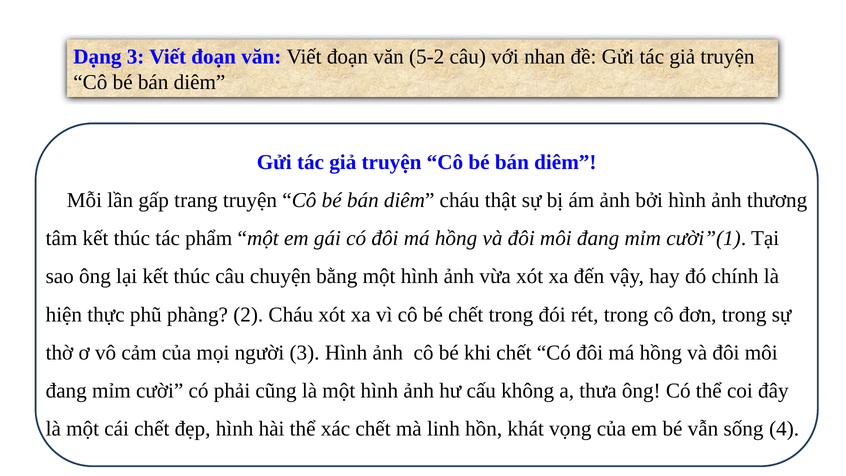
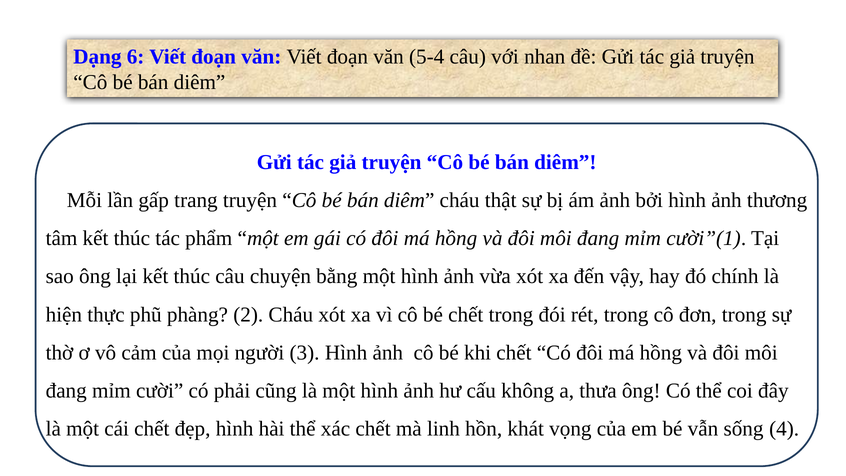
Dạng 3: 3 -> 6
5-2: 5-2 -> 5-4
